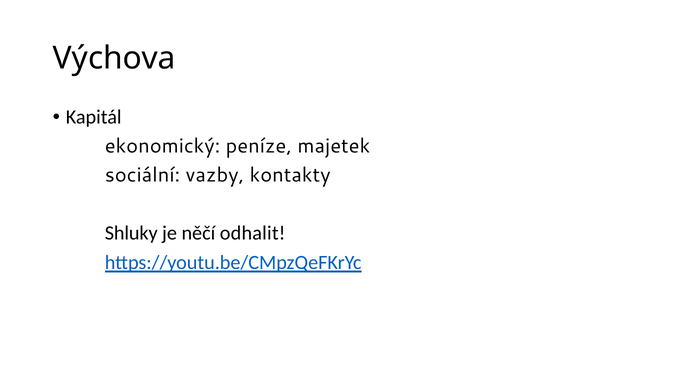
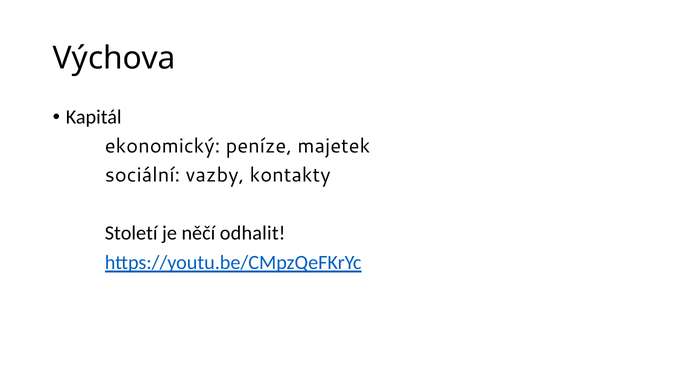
Shluky: Shluky -> Století
